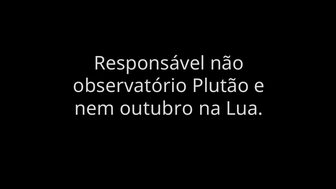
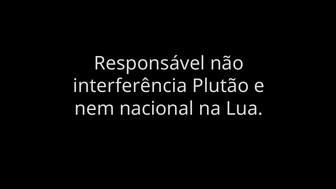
observatório: observatório -> interferência
outubro: outubro -> nacional
